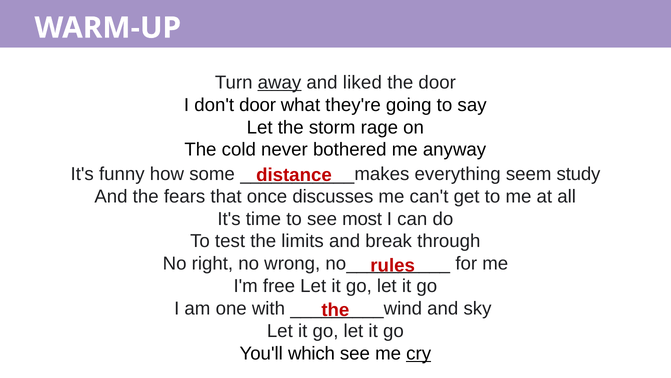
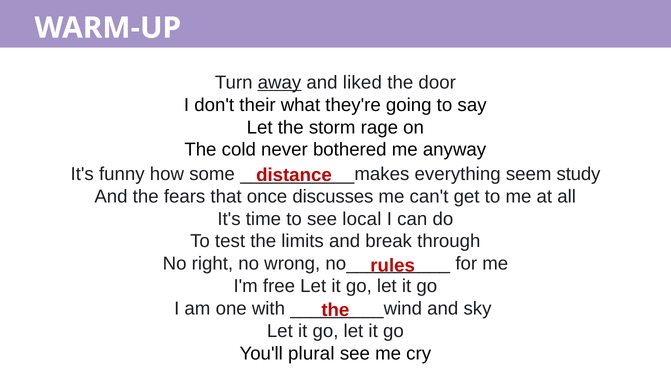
don't door: door -> their
most: most -> local
which: which -> plural
cry underline: present -> none
